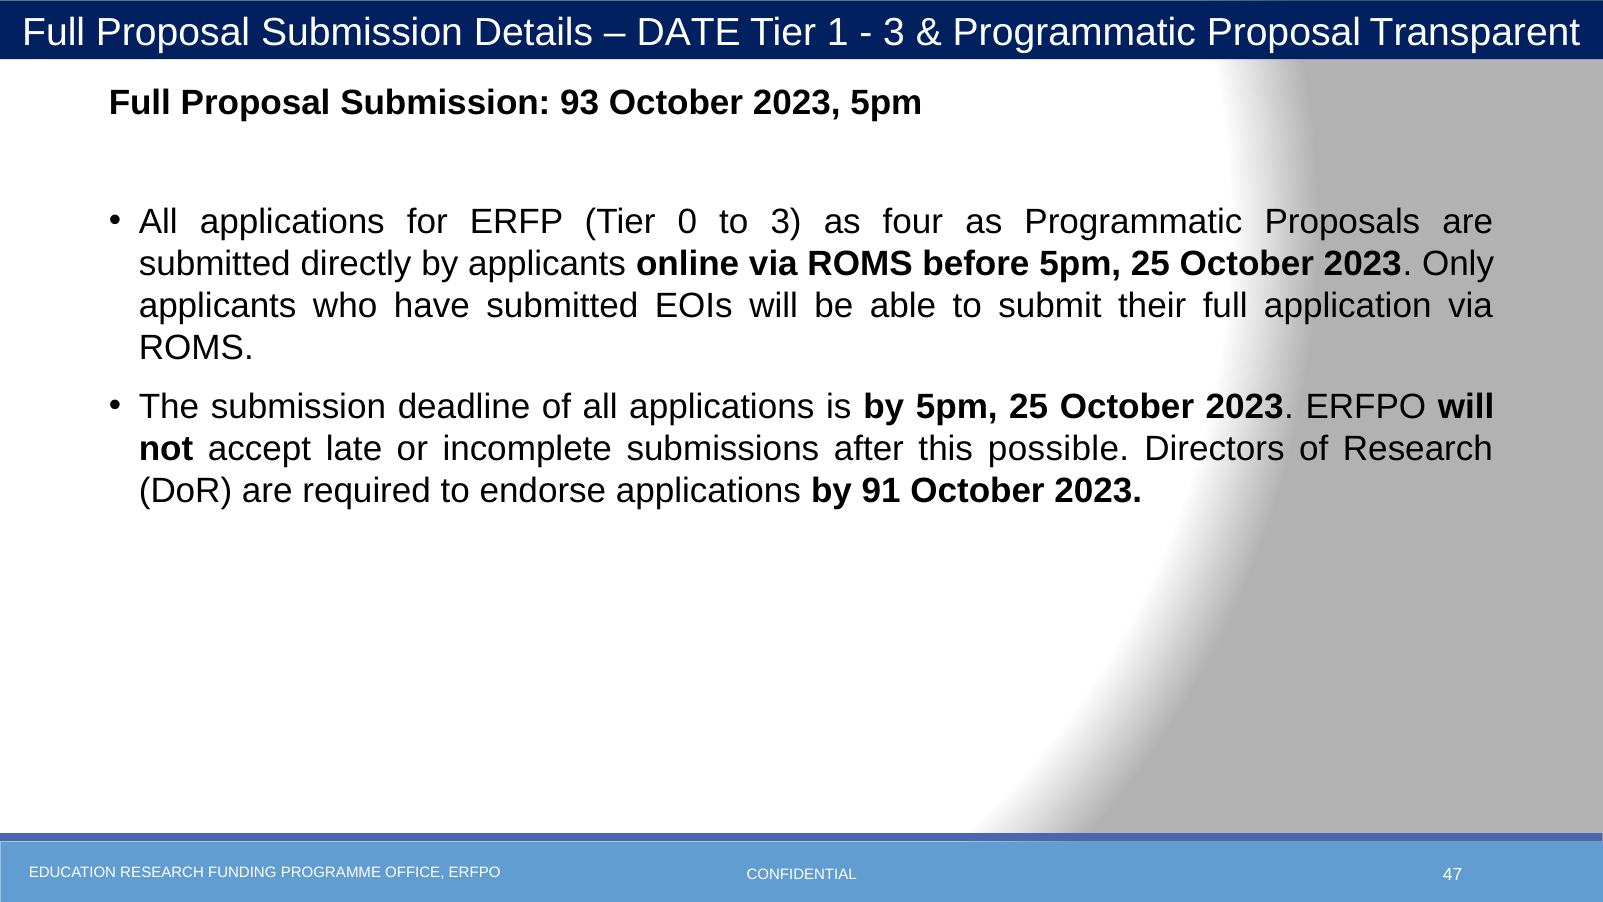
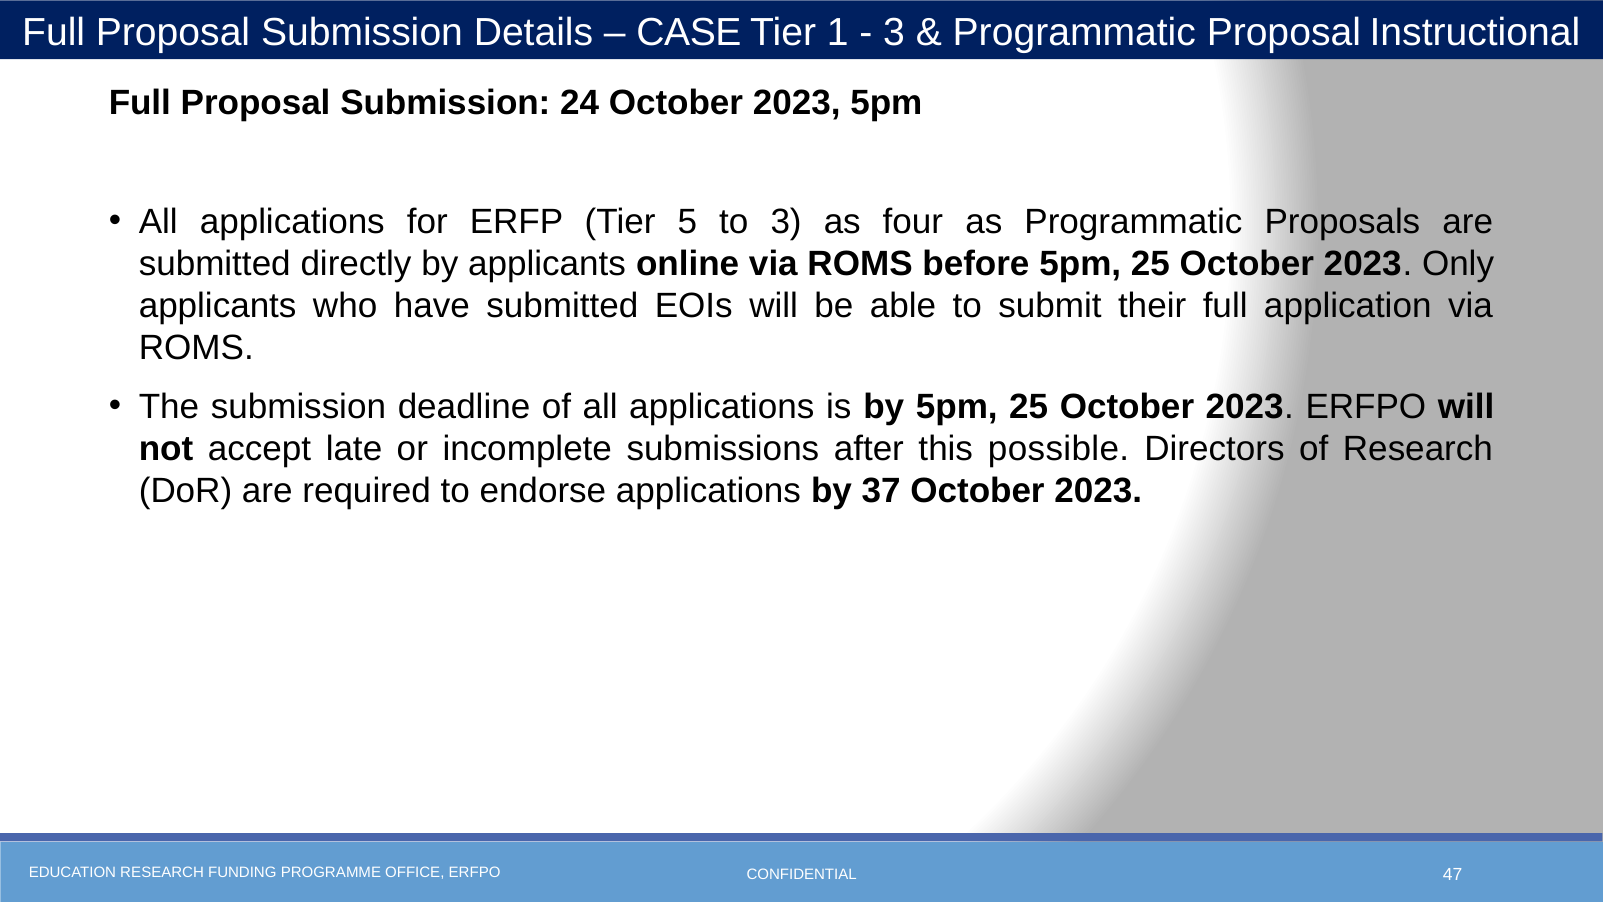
DATE: DATE -> CASE
Transparent: Transparent -> Instructional
93: 93 -> 24
0: 0 -> 5
91: 91 -> 37
